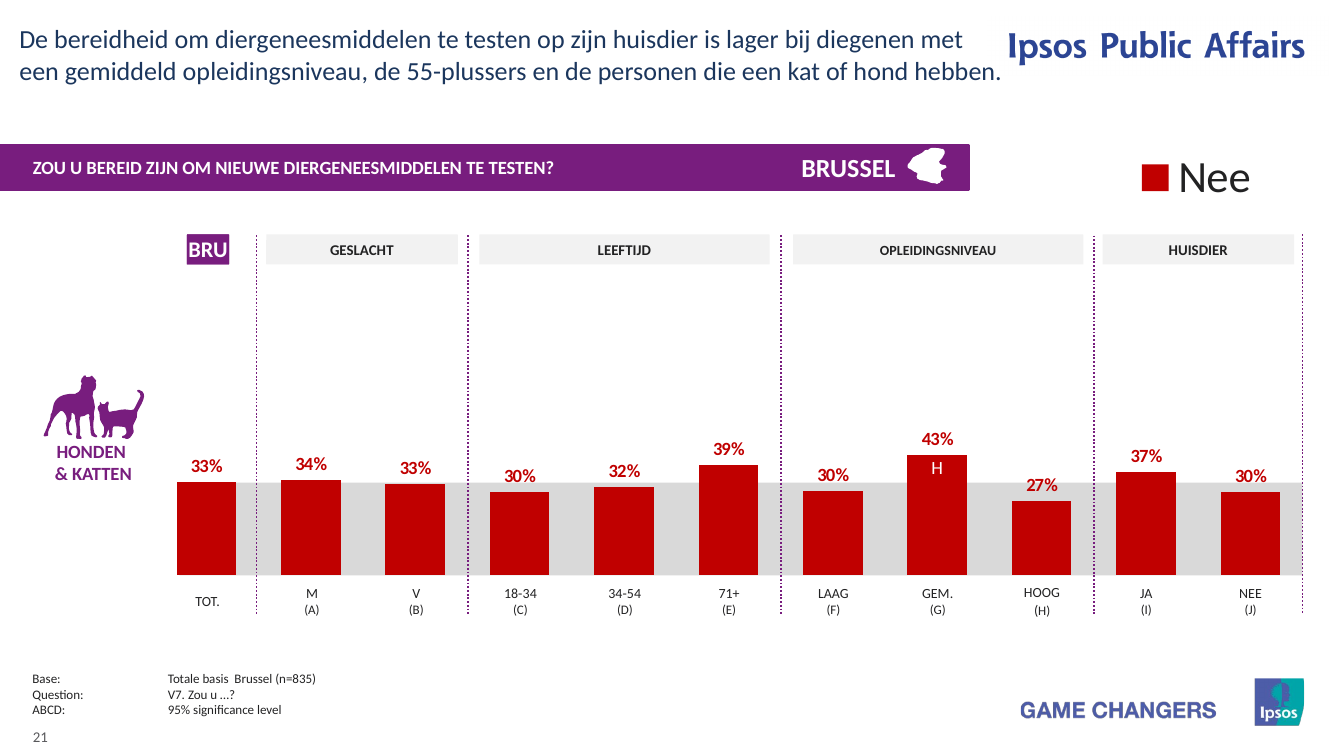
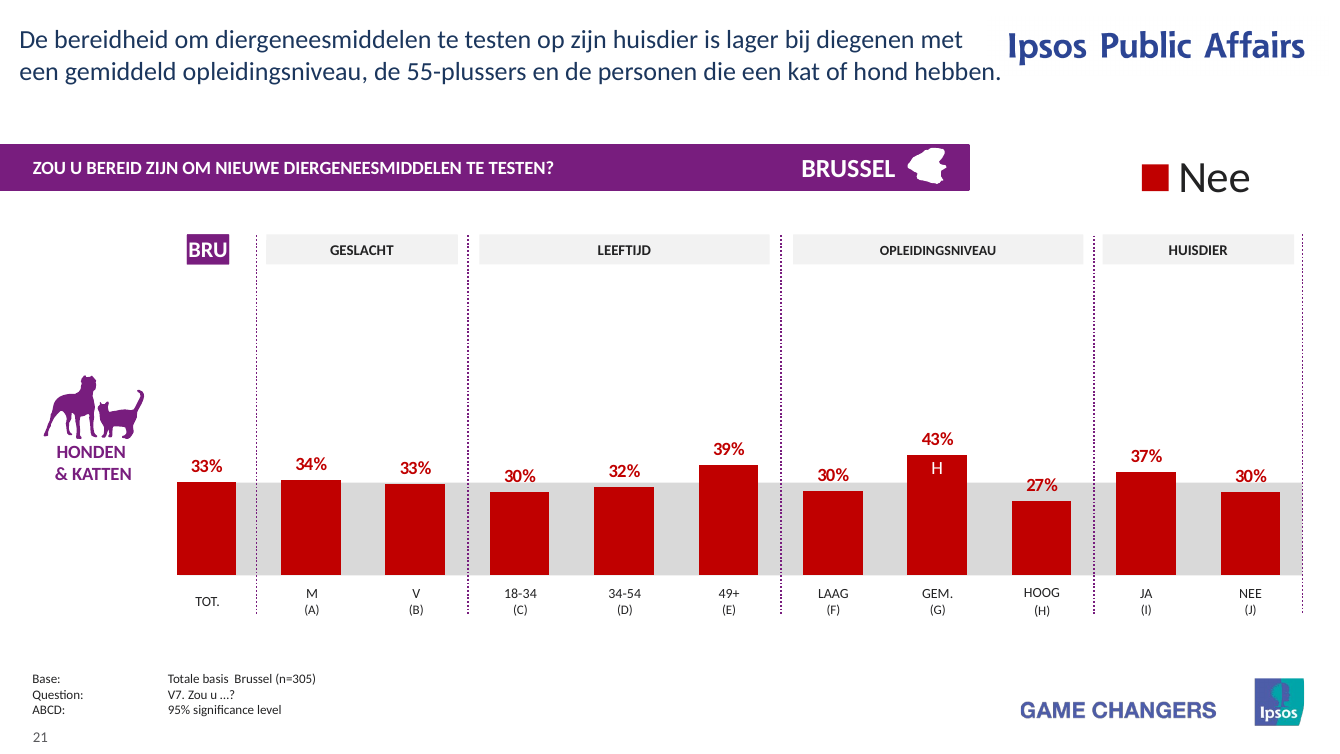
71+: 71+ -> 49+
n=835: n=835 -> n=305
